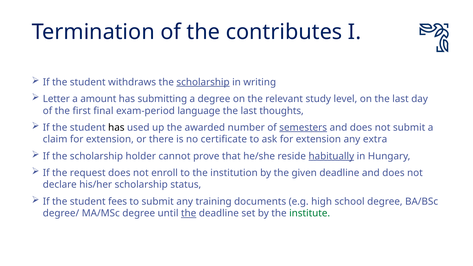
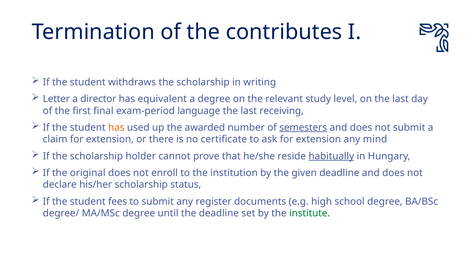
scholarship at (203, 82) underline: present -> none
amount: amount -> director
submitting: submitting -> equivalent
thoughts: thoughts -> receiving
has at (116, 128) colour: black -> orange
extra: extra -> mind
request: request -> original
training: training -> register
the at (189, 213) underline: present -> none
